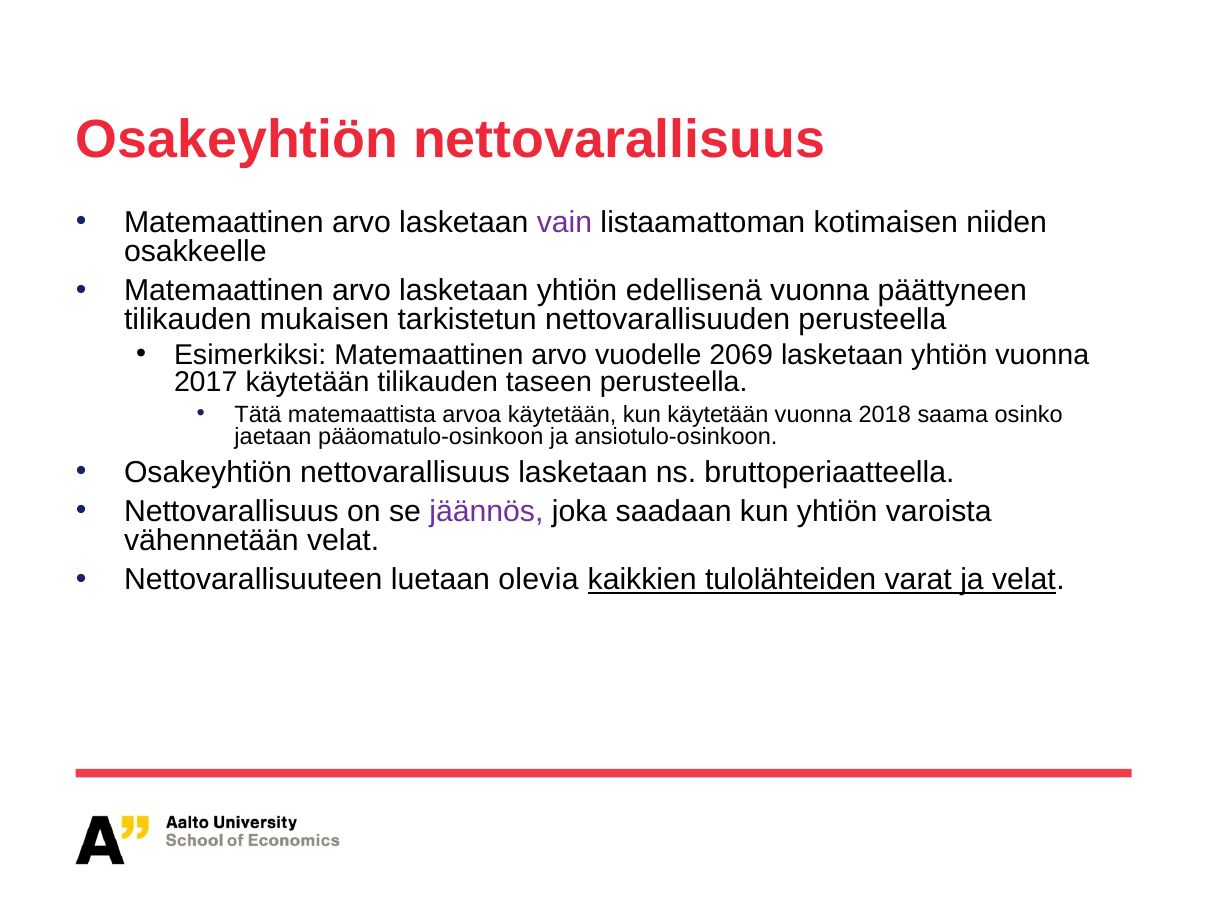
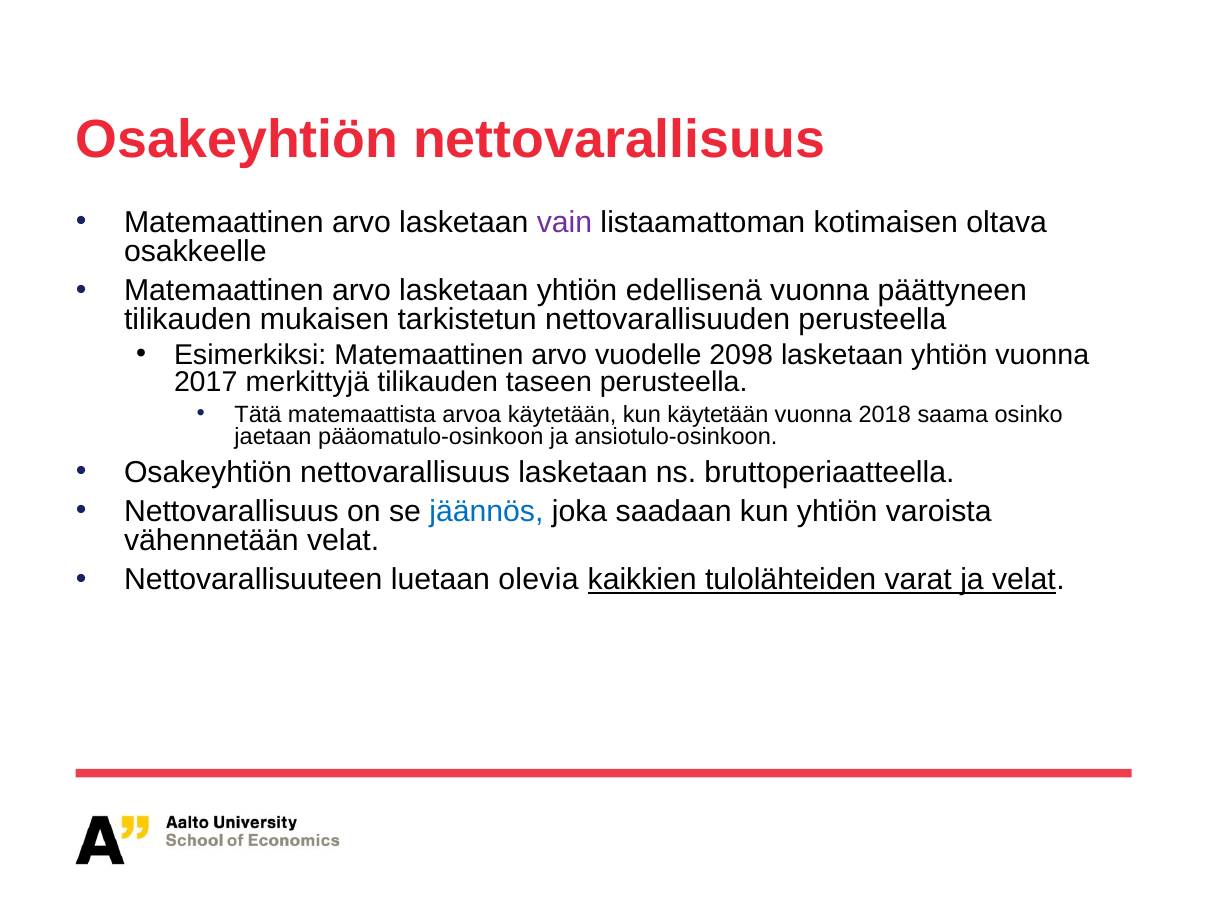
niiden: niiden -> oltava
2069: 2069 -> 2098
2017 käytetään: käytetään -> merkittyjä
jäännös colour: purple -> blue
